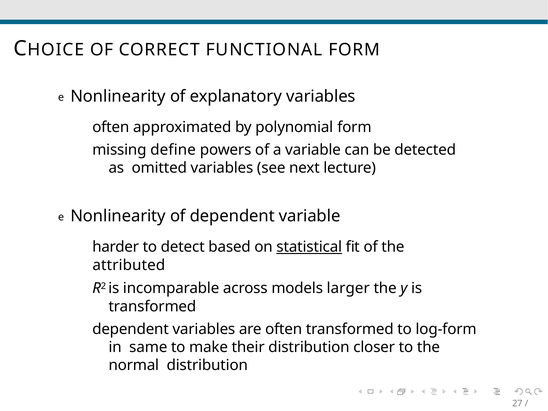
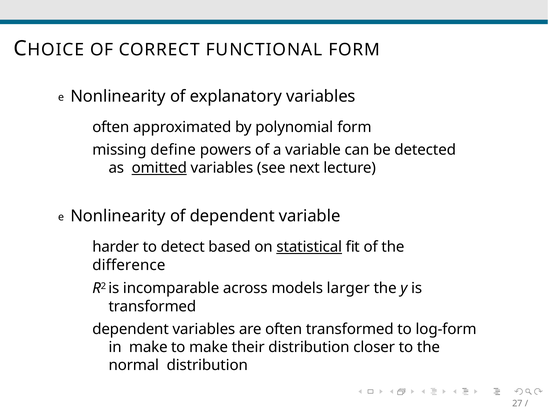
omitted underline: none -> present
attributed: attributed -> difference
in same: same -> make
